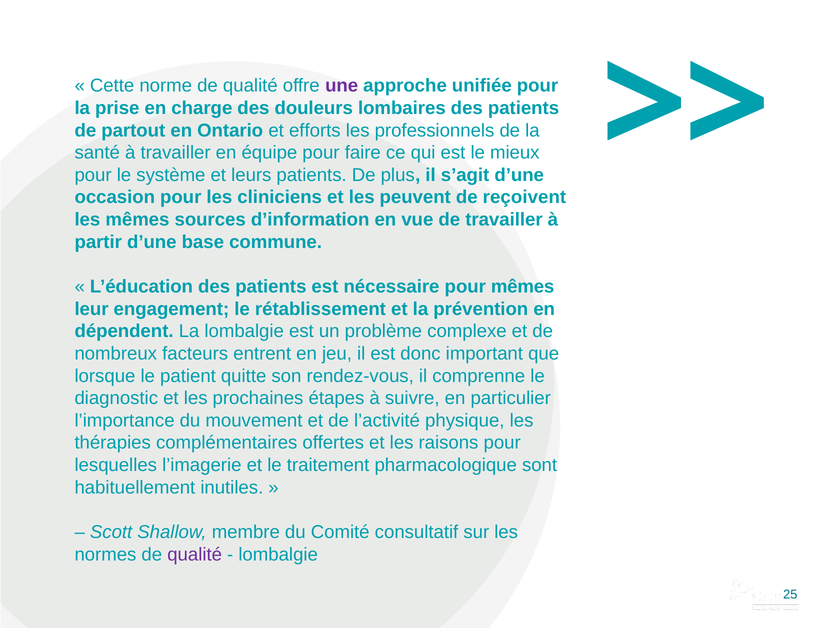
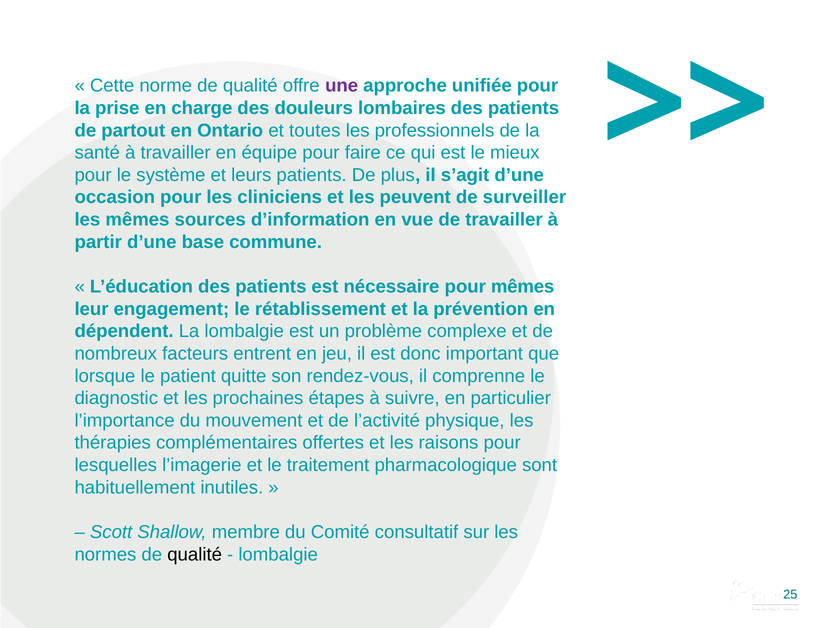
efforts: efforts -> toutes
reçoivent: reçoivent -> surveiller
qualité at (195, 555) colour: purple -> black
